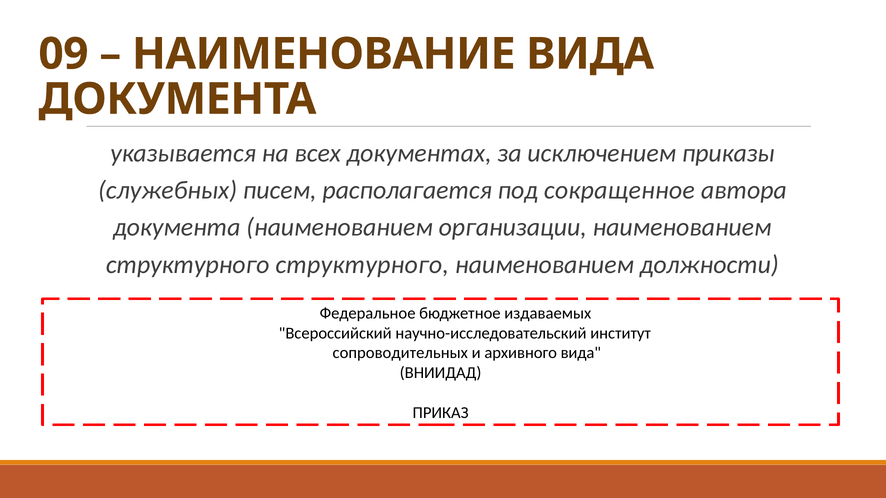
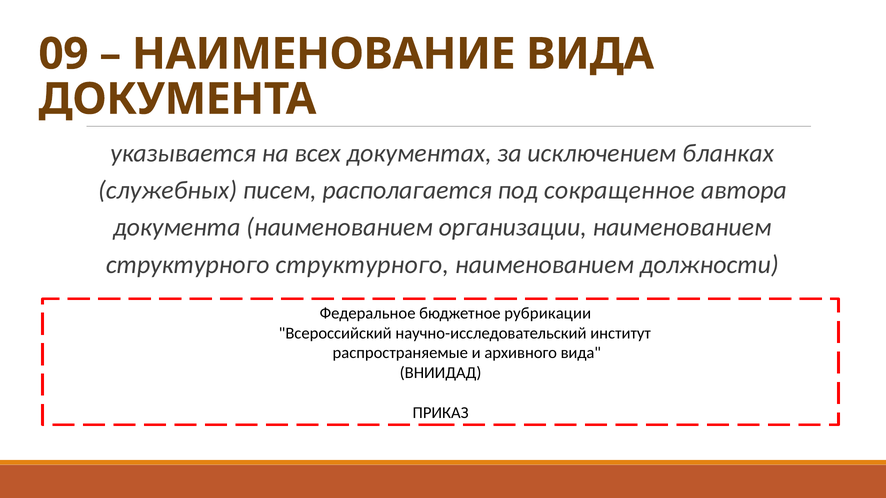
приказы: приказы -> бланках
издаваемых: издаваемых -> рубрикации
сопроводительных: сопроводительных -> распространяемые
